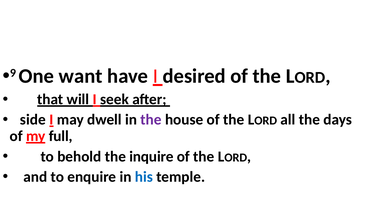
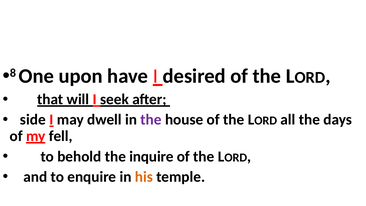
9: 9 -> 8
want: want -> upon
full: full -> fell
his colour: blue -> orange
